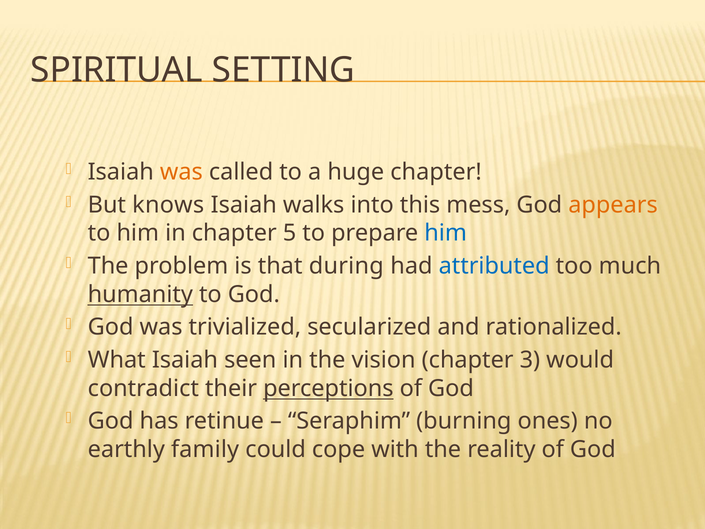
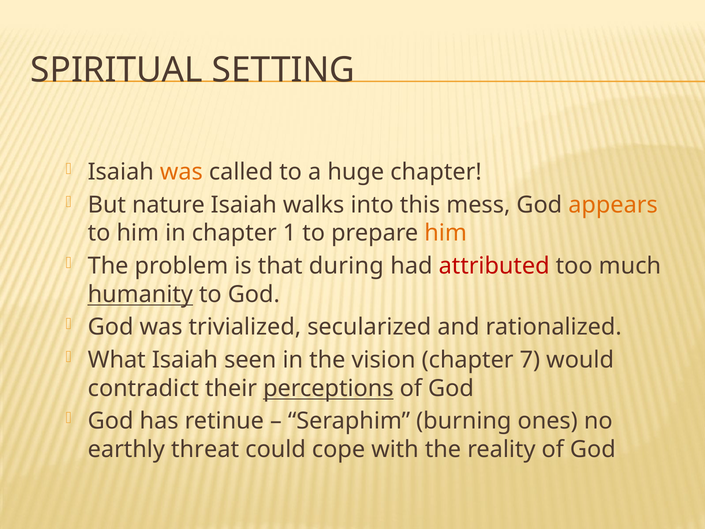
knows: knows -> nature
5: 5 -> 1
him at (446, 233) colour: blue -> orange
attributed colour: blue -> red
3: 3 -> 7
family: family -> threat
